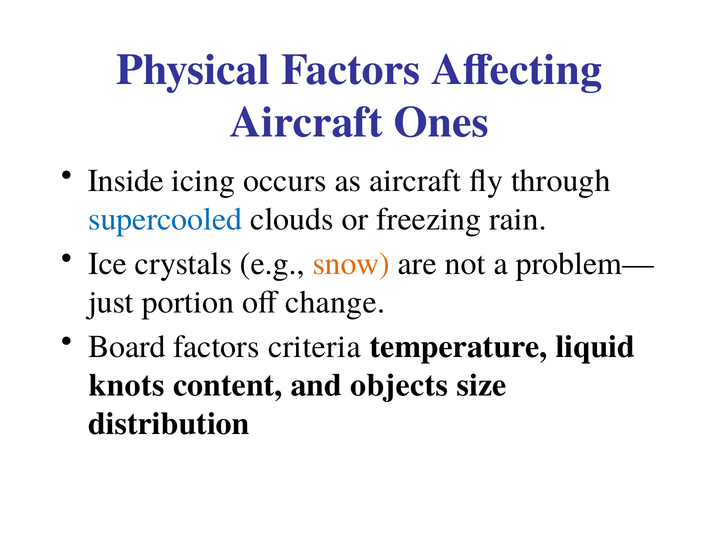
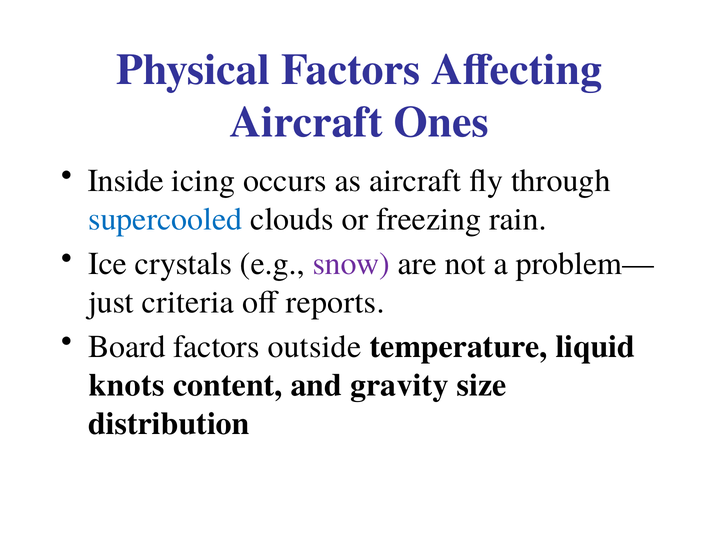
snow colour: orange -> purple
portion: portion -> criteria
change: change -> reports
criteria: criteria -> outside
objects: objects -> gravity
